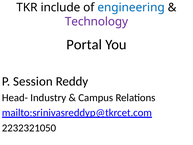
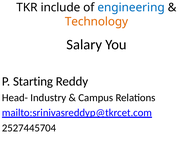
Technology colour: purple -> orange
Portal: Portal -> Salary
Session: Session -> Starting
2232321050: 2232321050 -> 2527445704
